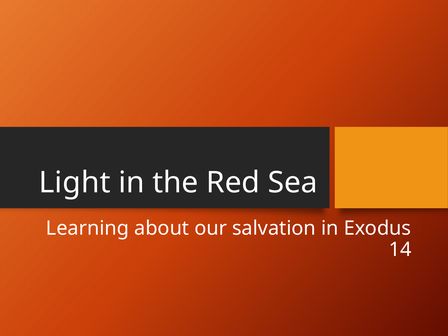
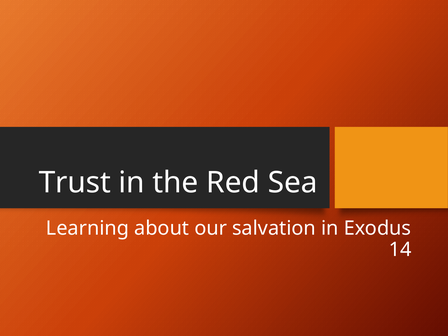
Light: Light -> Trust
